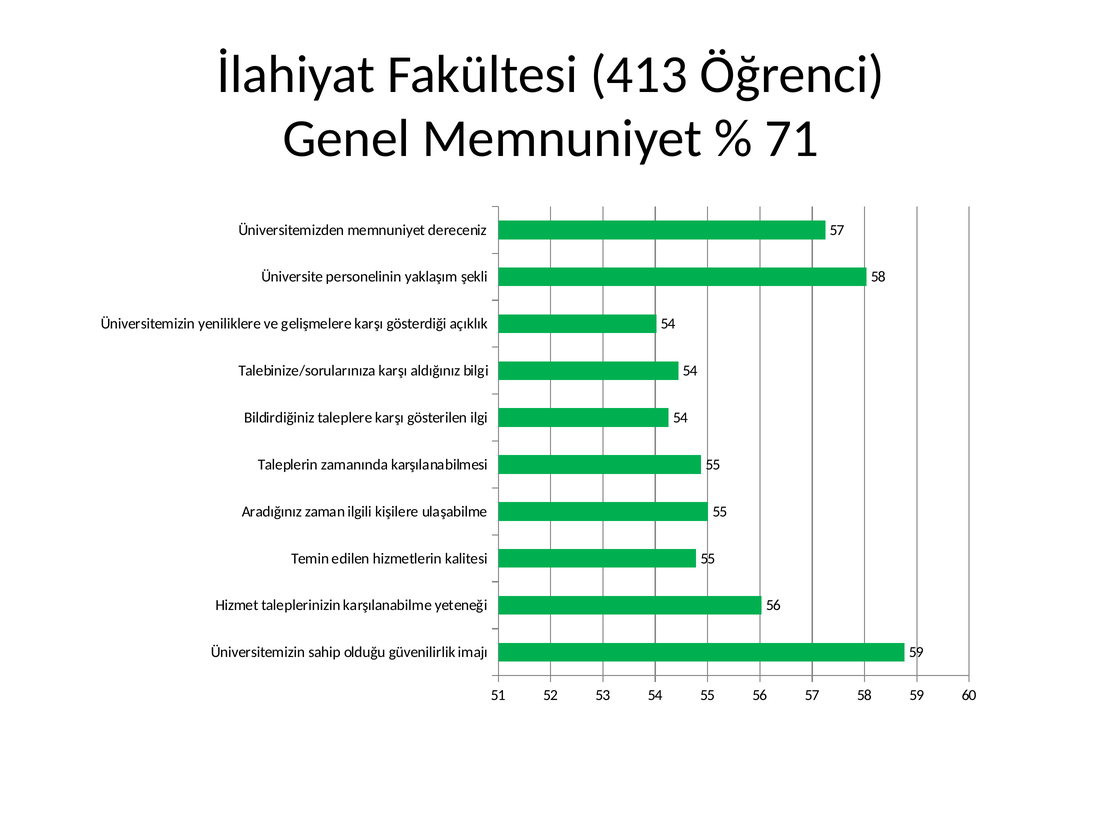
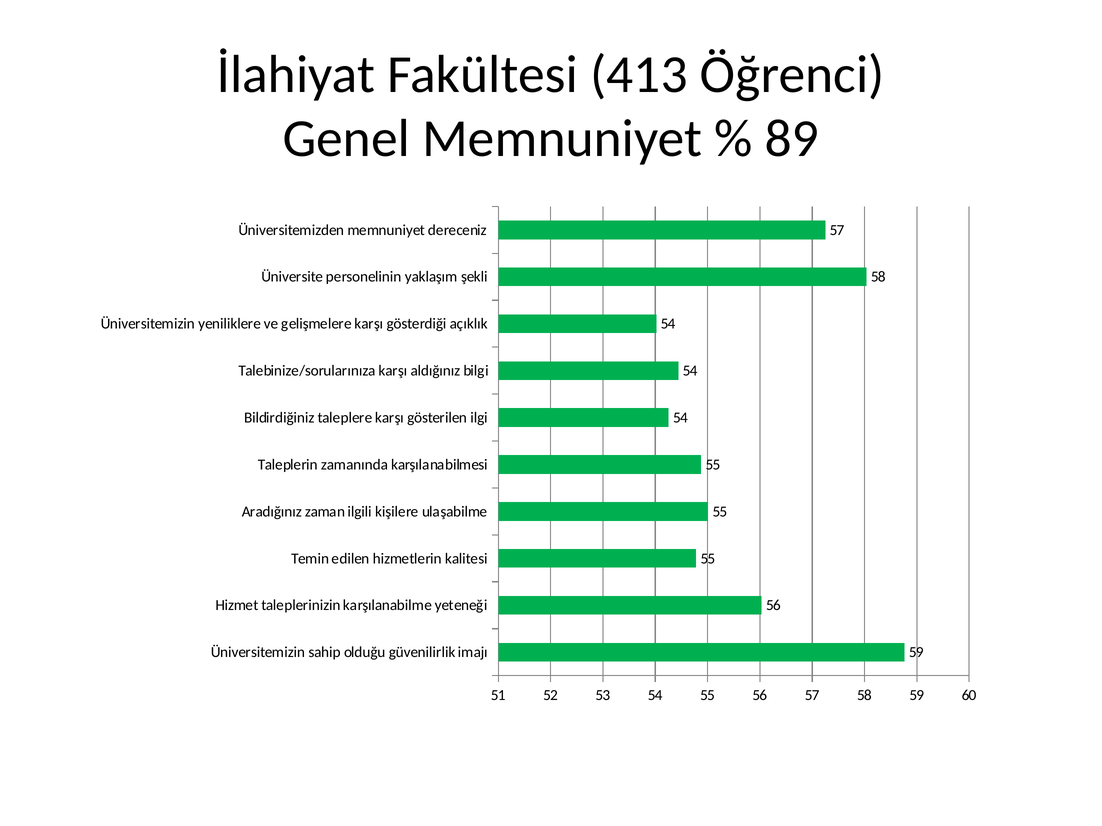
71: 71 -> 89
